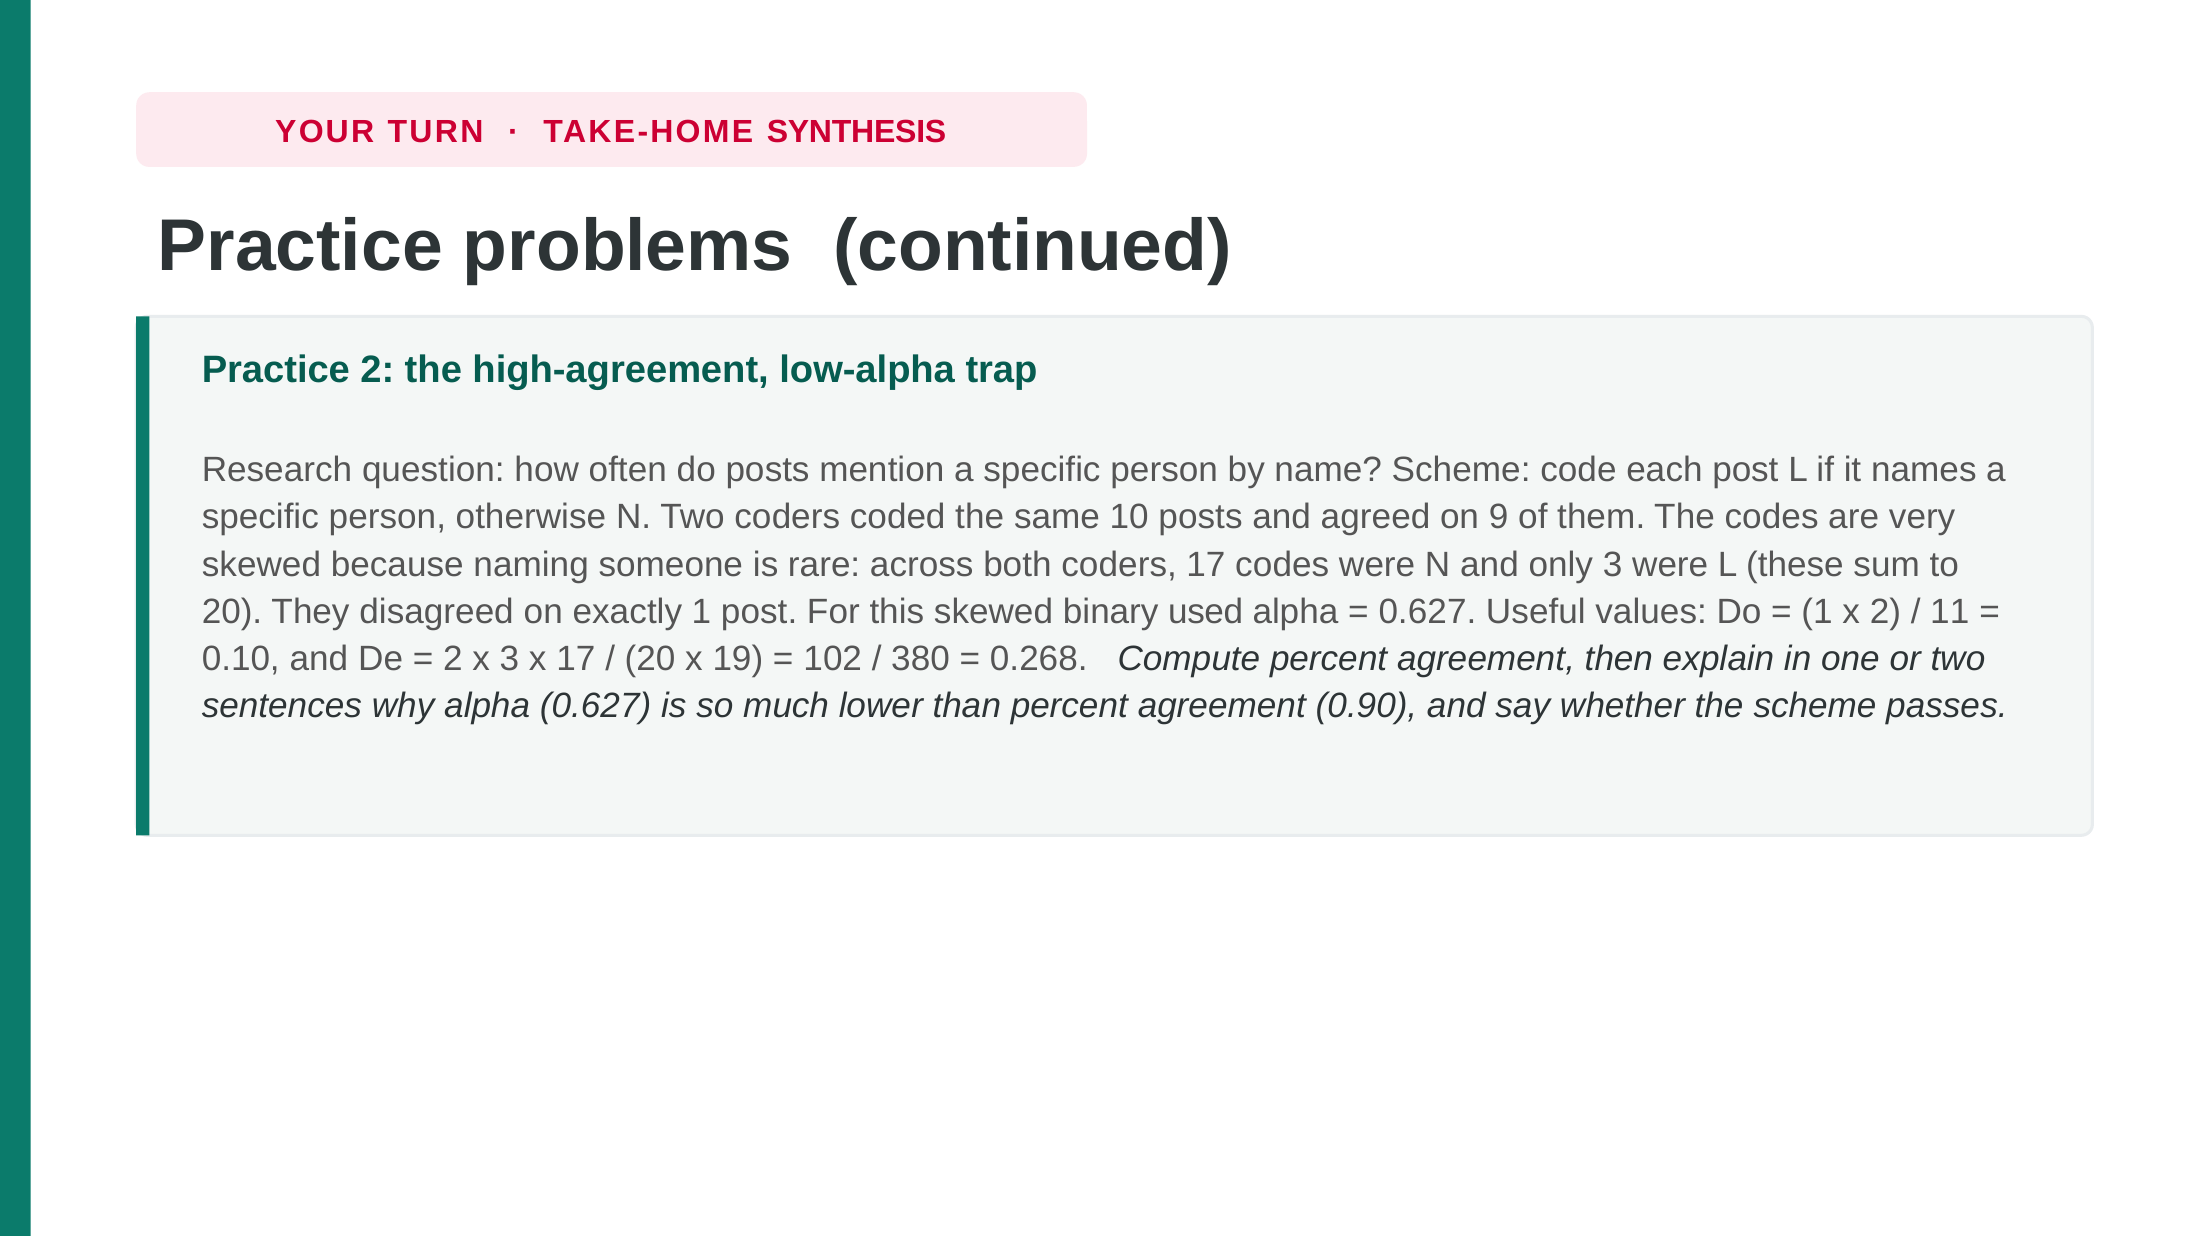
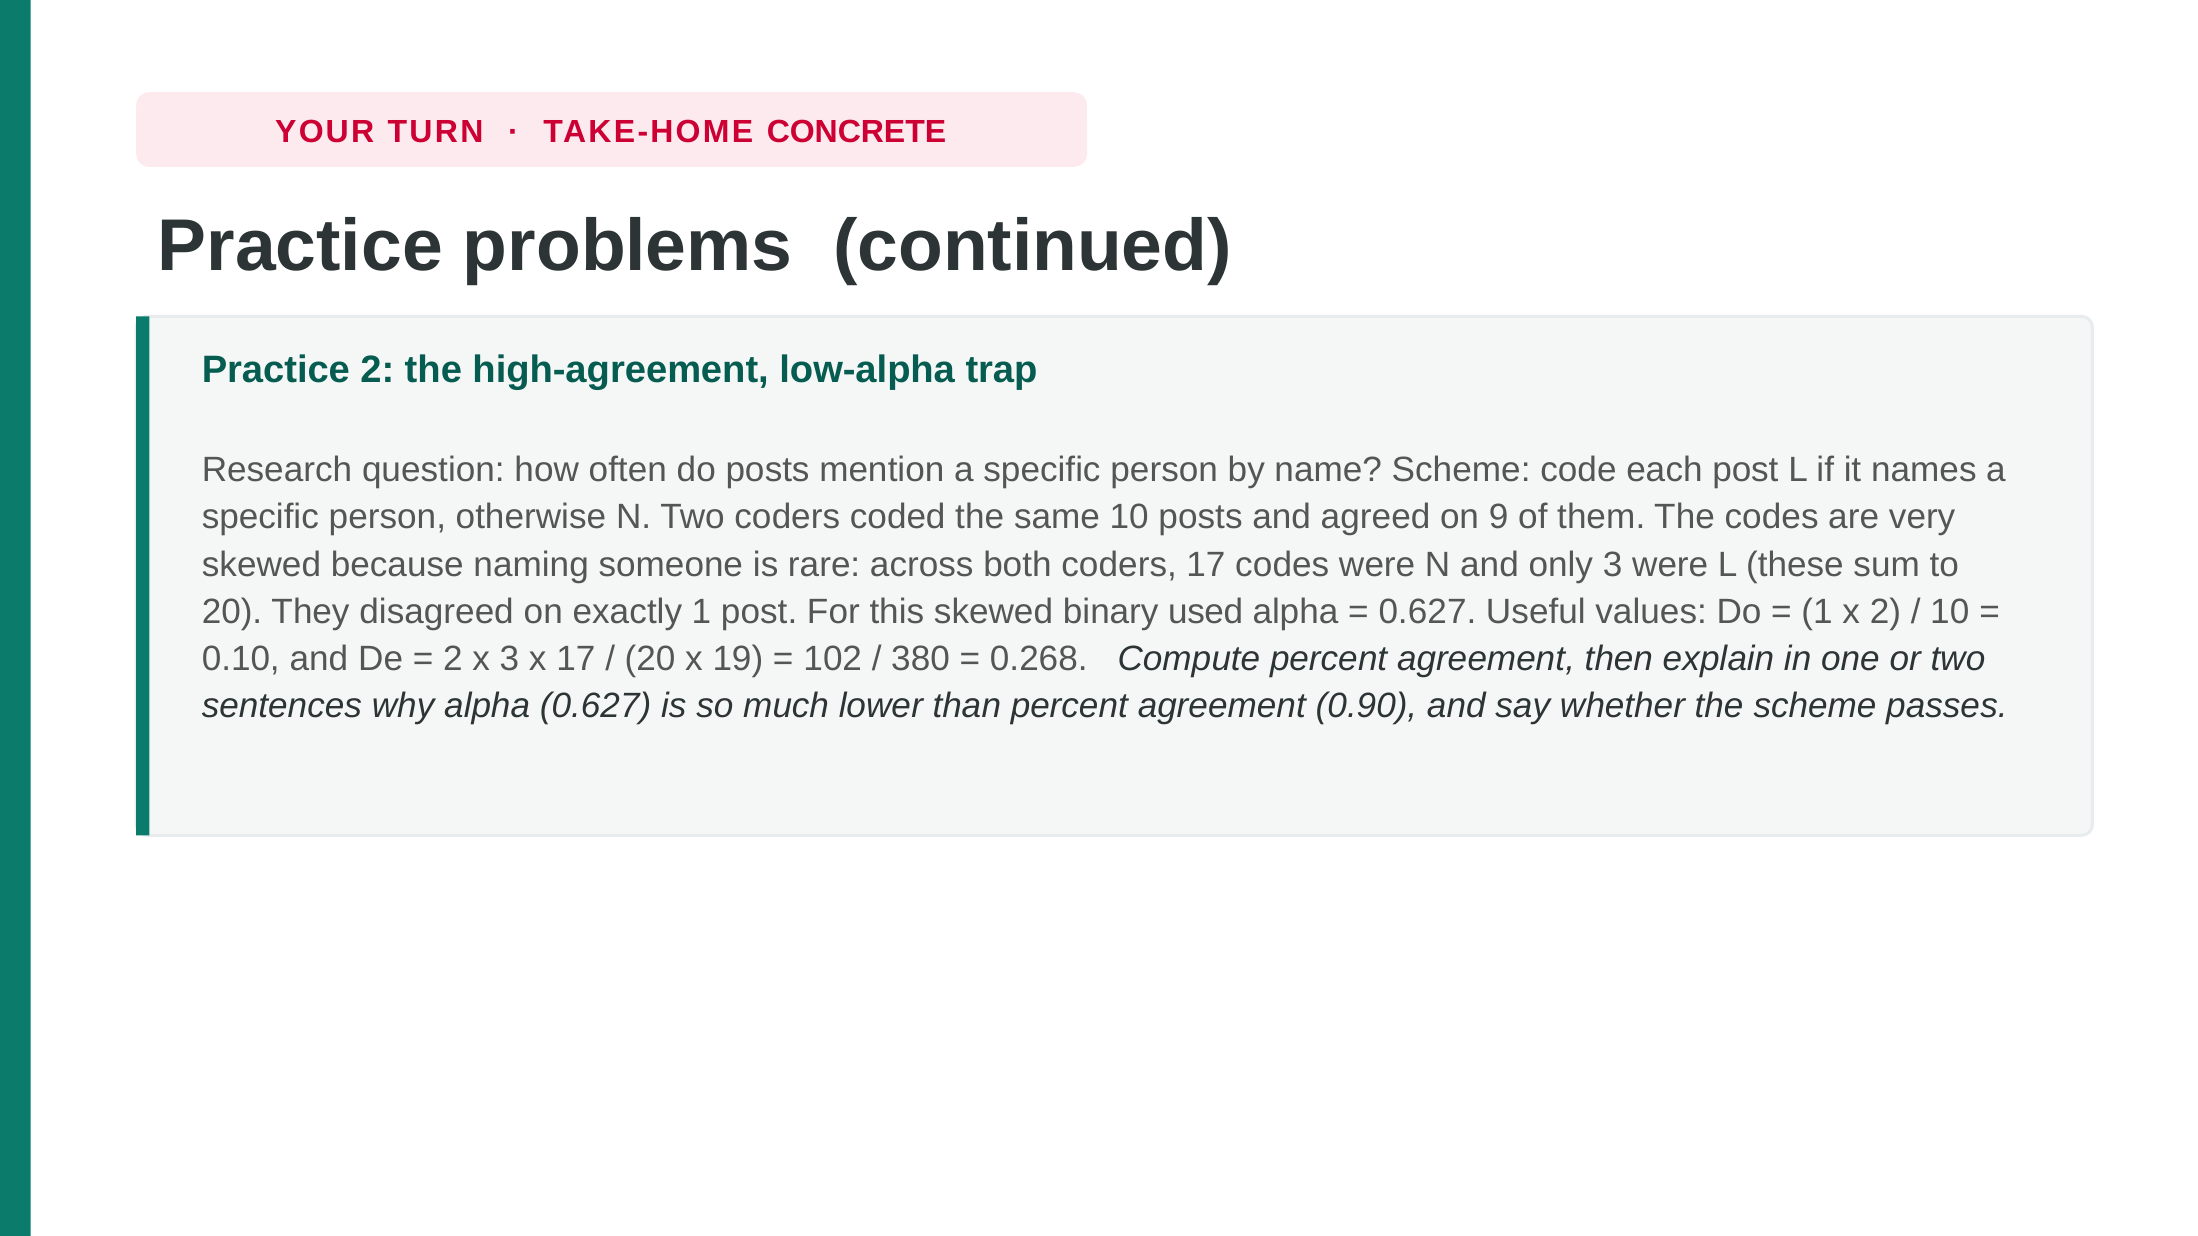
SYNTHESIS: SYNTHESIS -> CONCRETE
11 at (1950, 612): 11 -> 10
